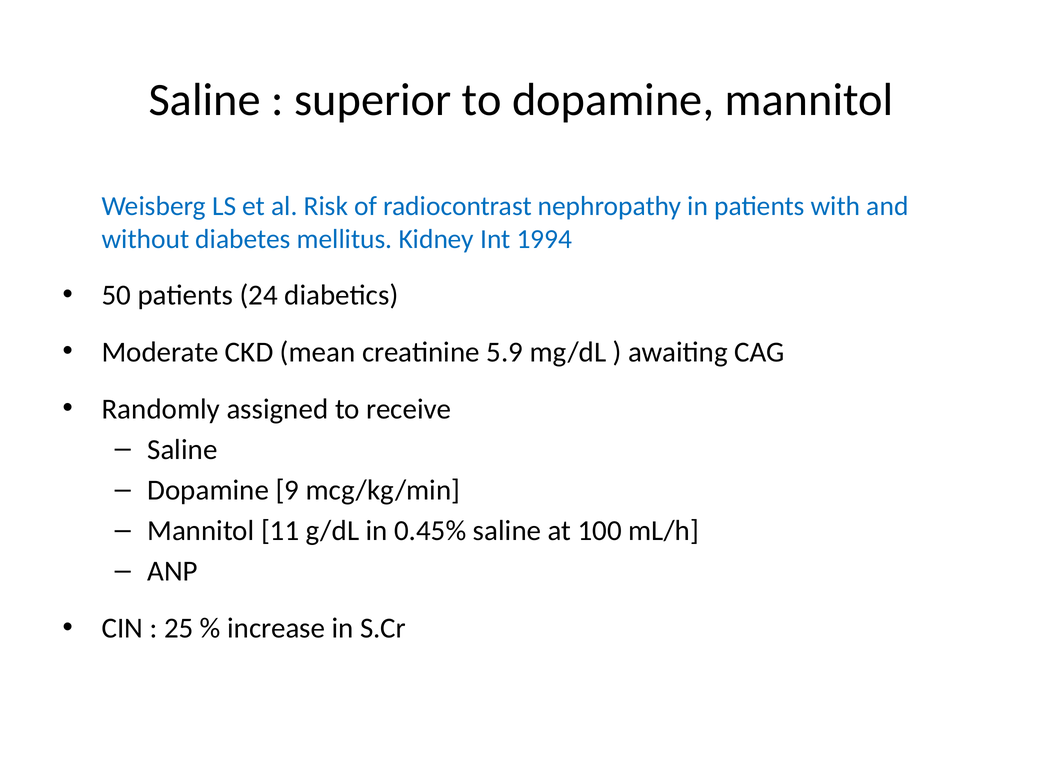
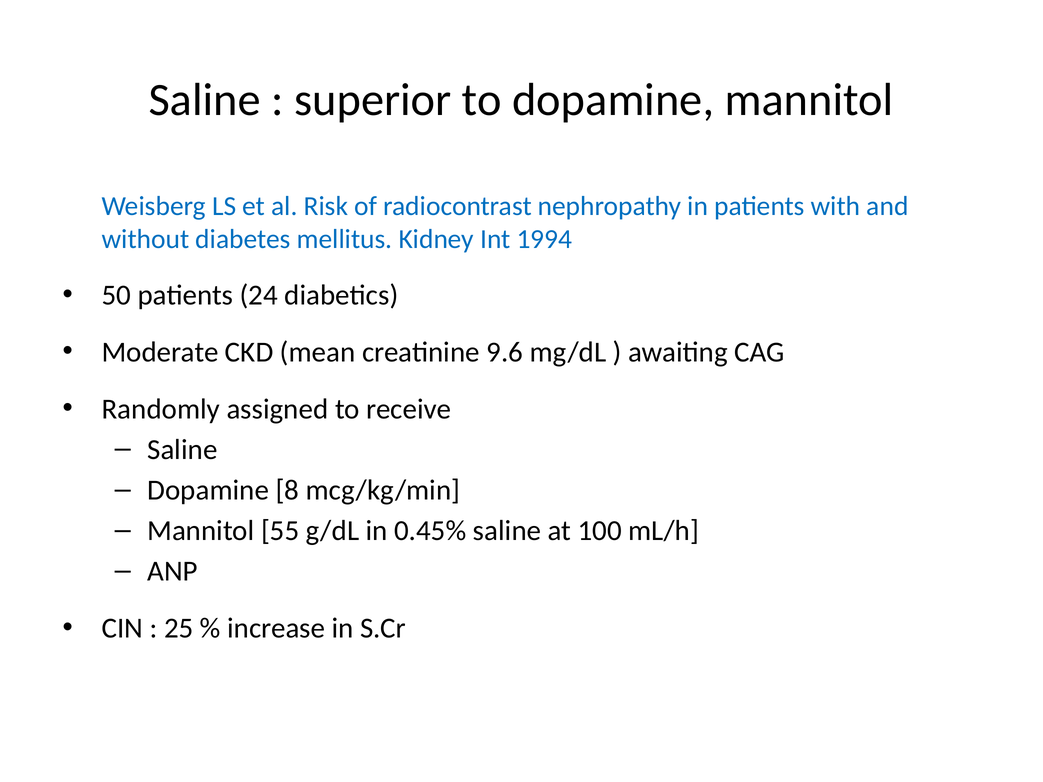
5.9: 5.9 -> 9.6
9: 9 -> 8
11: 11 -> 55
